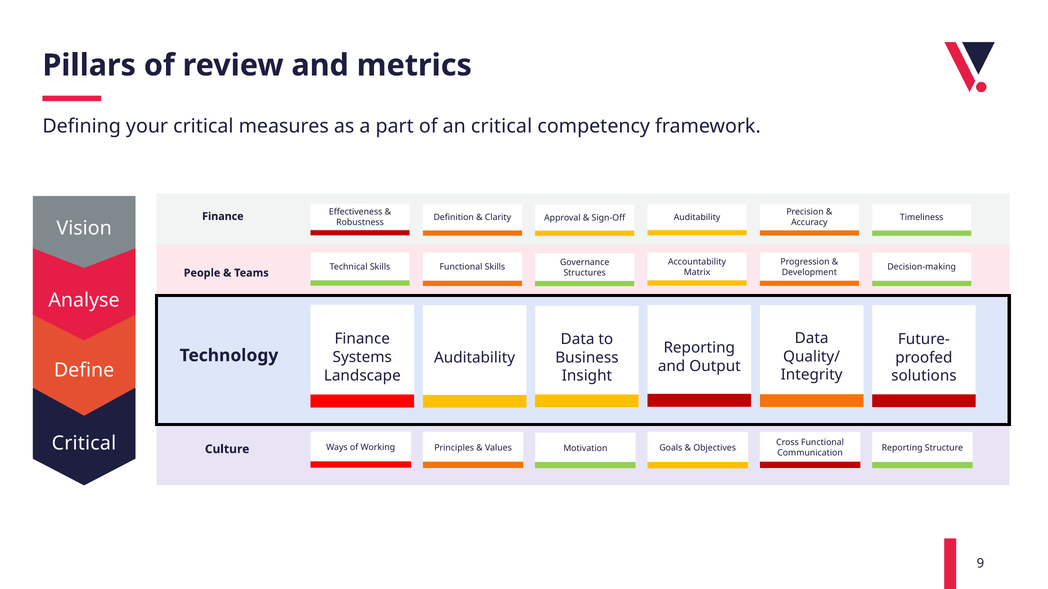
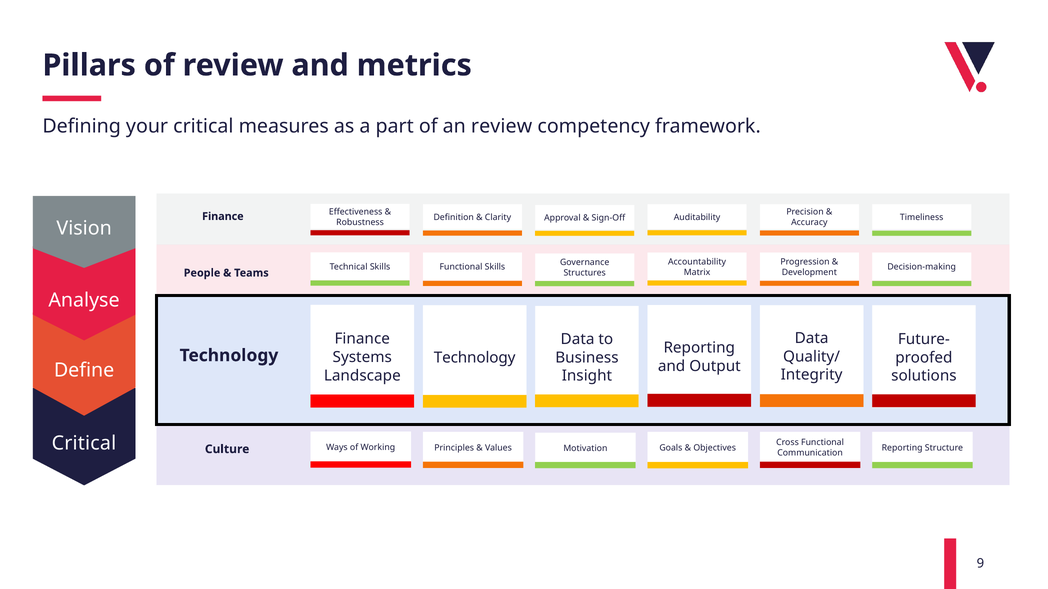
an critical: critical -> review
Auditability at (475, 358): Auditability -> Technology
